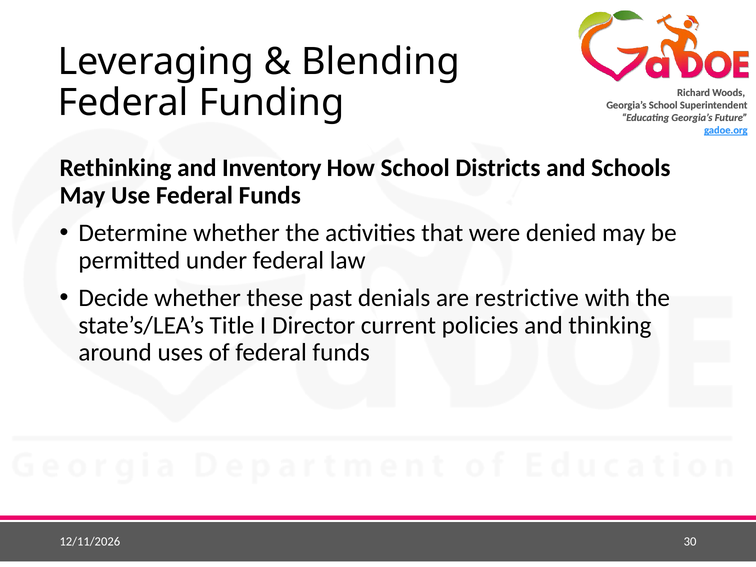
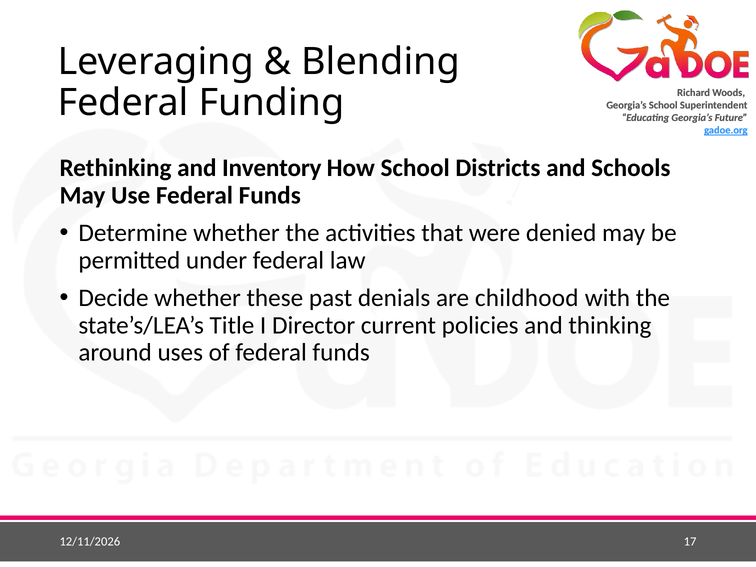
restrictive: restrictive -> childhood
30: 30 -> 17
